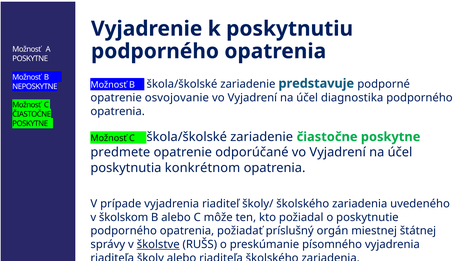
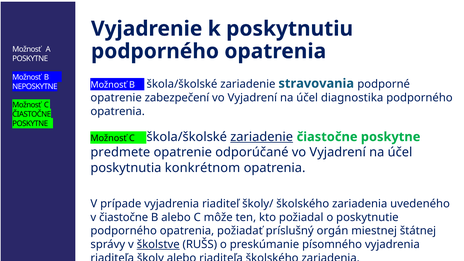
predstavuje: predstavuje -> stravovania
osvojovanie: osvojovanie -> zabezpečení
zariadenie at (262, 137) underline: none -> present
v školskom: školskom -> čiastočne
